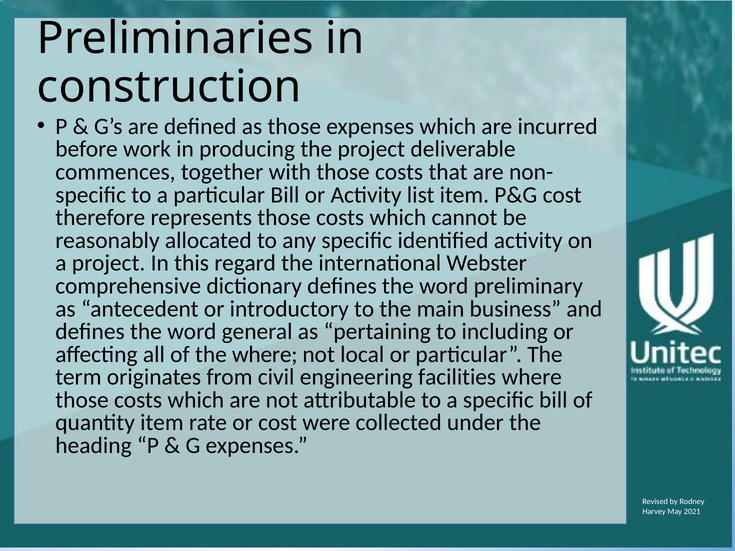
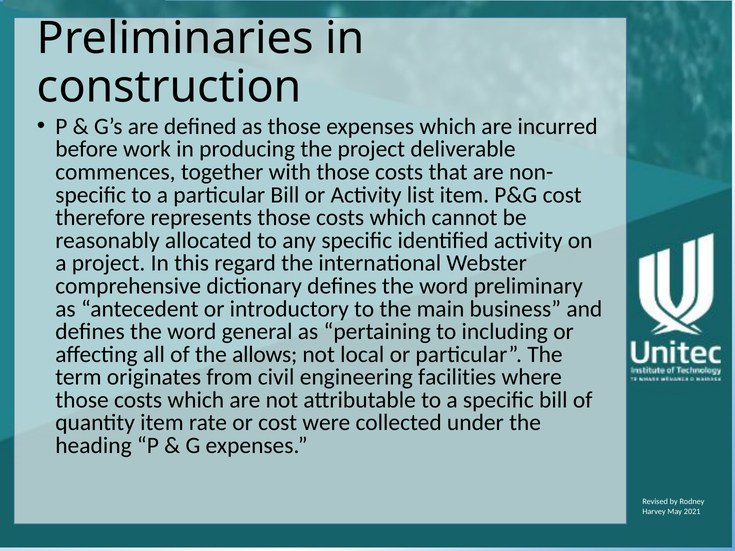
the where: where -> allows
